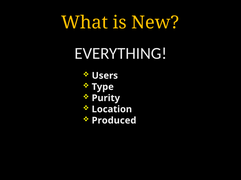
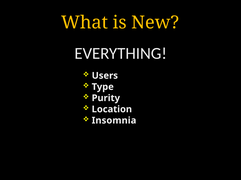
Produced: Produced -> Insomnia
